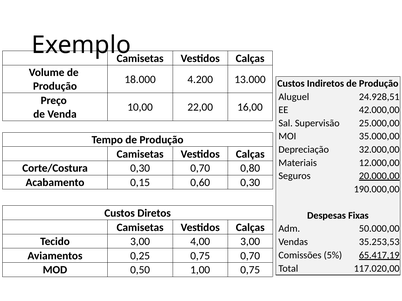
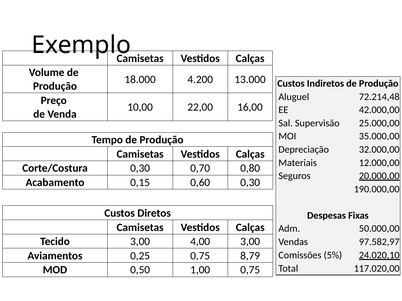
24.928,51: 24.928,51 -> 72.214,48
35.253,53: 35.253,53 -> 97.582,97
65.417,19: 65.417,19 -> 24.020,10
0,75 0,70: 0,70 -> 8,79
